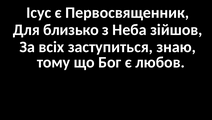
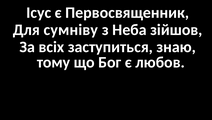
близько: близько -> сумніву
